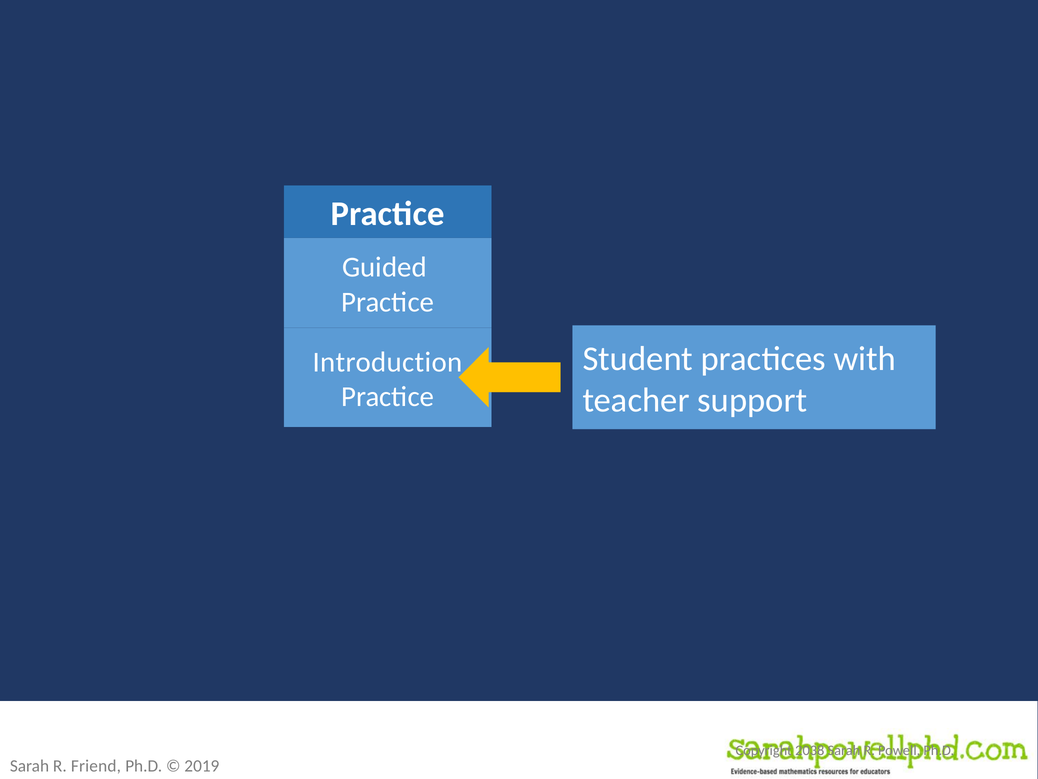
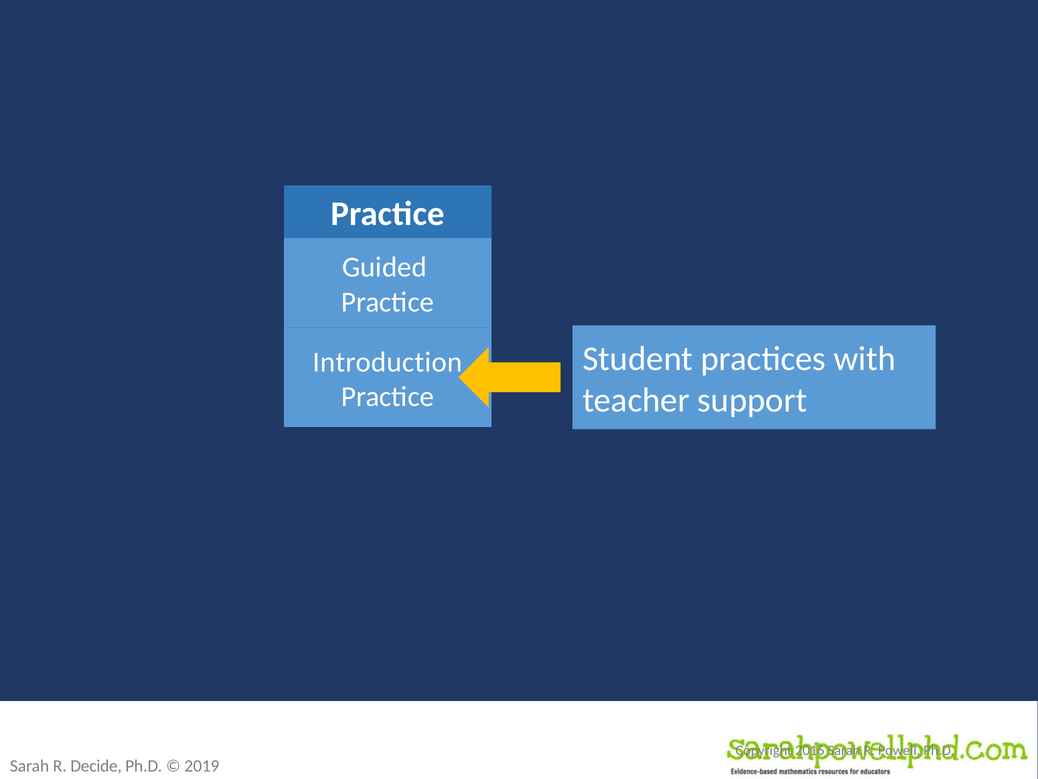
2038: 2038 -> 2016
Friend: Friend -> Decide
